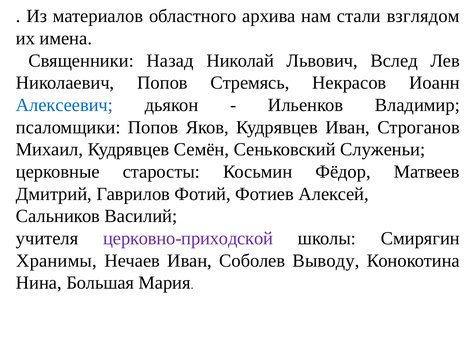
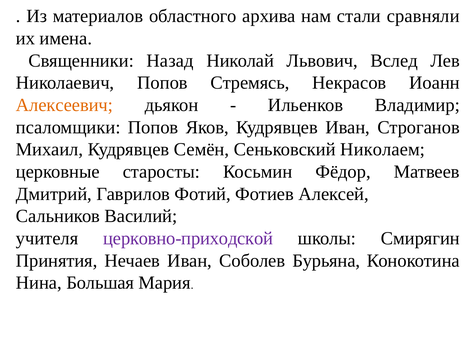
взглядом: взглядом -> сравняли
Алексеевич colour: blue -> orange
Служеньи: Служеньи -> Николаем
Хранимы: Хранимы -> Принятия
Выводу: Выводу -> Бурьяна
